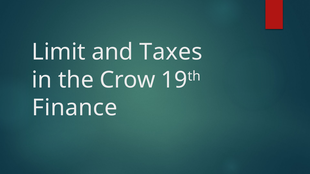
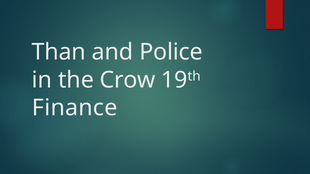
Limit: Limit -> Than
Taxes: Taxes -> Police
